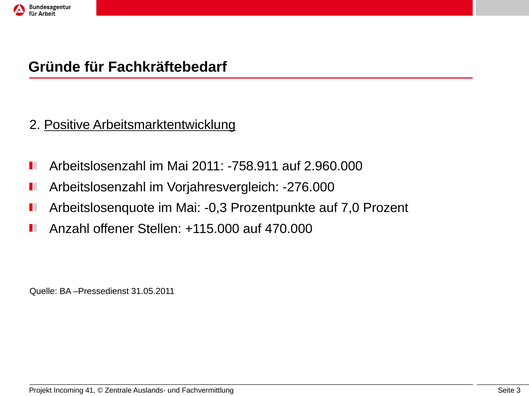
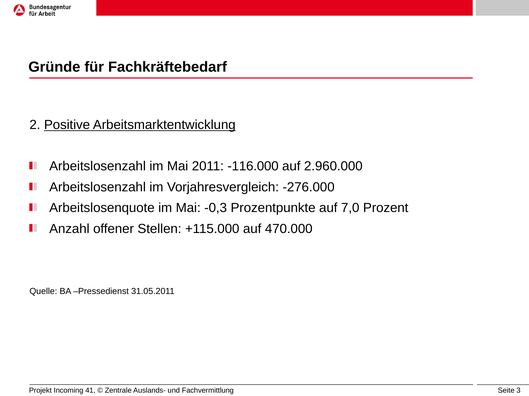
-758.911: -758.911 -> -116.000
